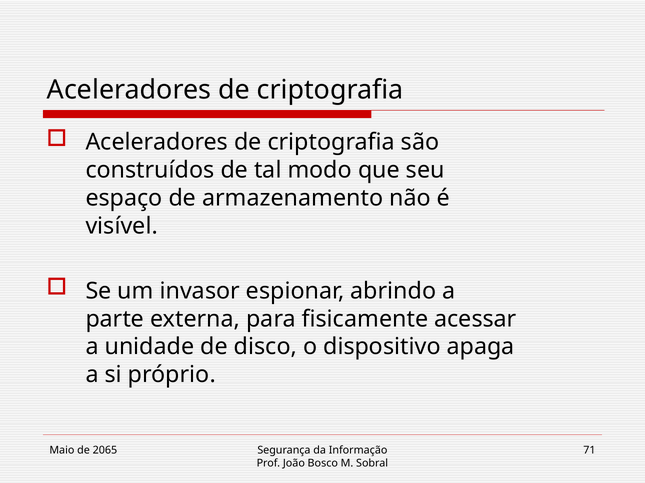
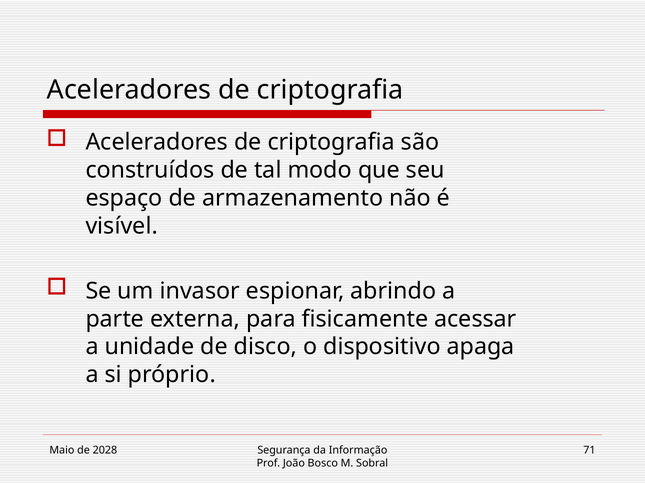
2065: 2065 -> 2028
